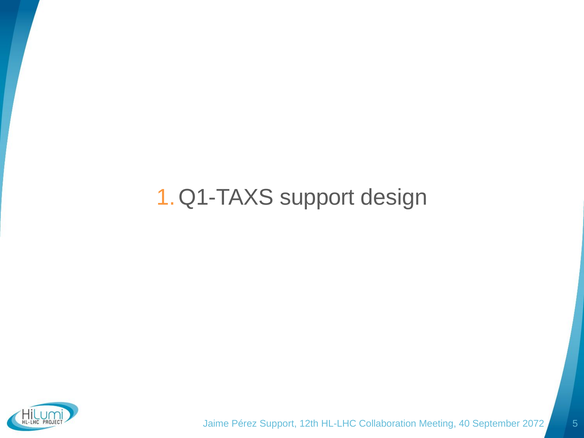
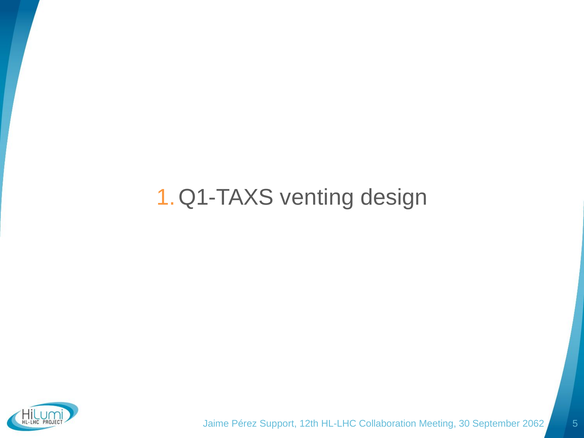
support at (317, 197): support -> venting
40: 40 -> 30
2072: 2072 -> 2062
